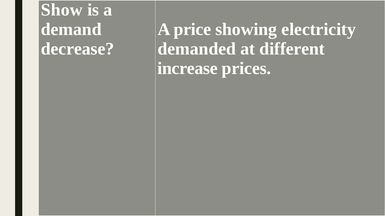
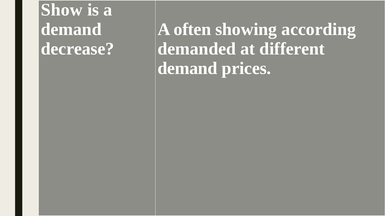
price: price -> often
electricity: electricity -> according
increase at (187, 69): increase -> demand
